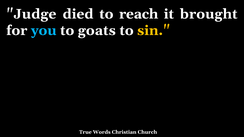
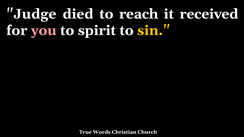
brought: brought -> received
you colour: light blue -> pink
goats: goats -> spirit
